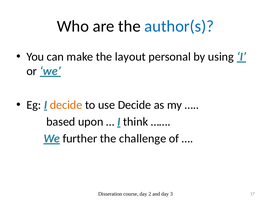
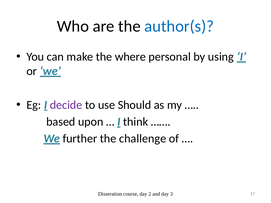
layout: layout -> where
decide at (66, 105) colour: orange -> purple
use Decide: Decide -> Should
